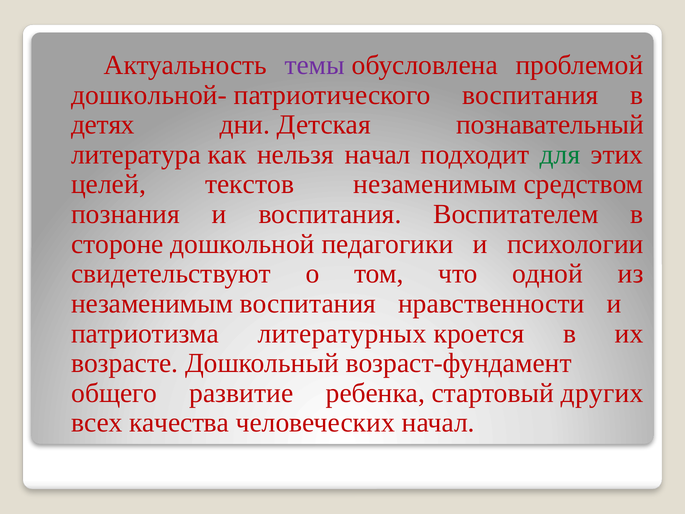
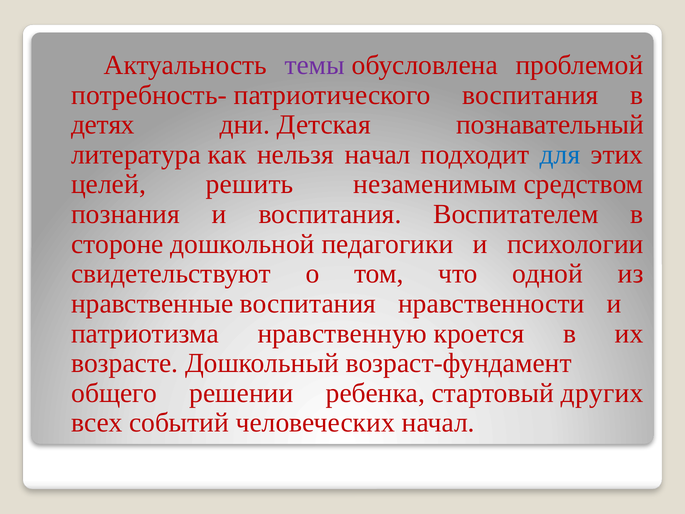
дошкольной-: дошкольной- -> потребность-
для colour: green -> blue
текстов: текстов -> решить
незаменимым at (152, 303): незаменимым -> нравственные
литературных: литературных -> нравственную
развитие: развитие -> решении
качества: качества -> событий
